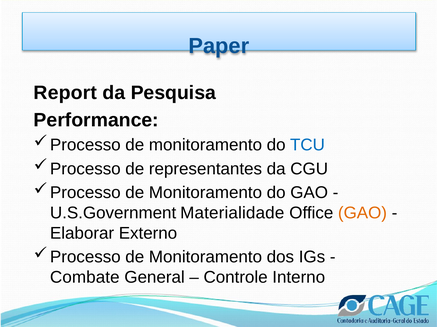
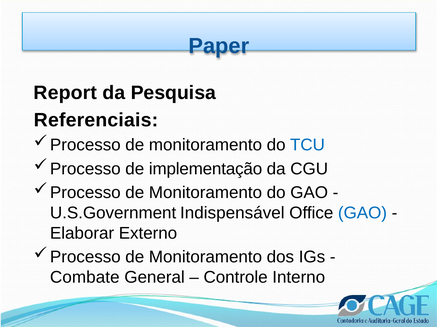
Performance: Performance -> Referenciais
representantes: representantes -> implementação
Materialidade: Materialidade -> Indispensável
GAO at (362, 213) colour: orange -> blue
